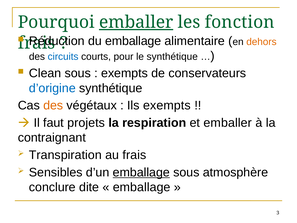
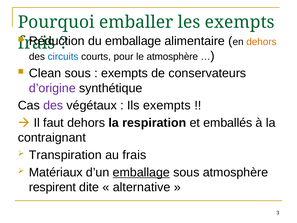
emballer at (136, 22) underline: present -> none
les fonction: fonction -> exempts
le synthétique: synthétique -> atmosphère
d’origine colour: blue -> purple
des at (53, 105) colour: orange -> purple
faut projets: projets -> dehors
et emballer: emballer -> emballés
Sensibles: Sensibles -> Matériaux
conclure: conclure -> respirent
emballage at (142, 187): emballage -> alternative
